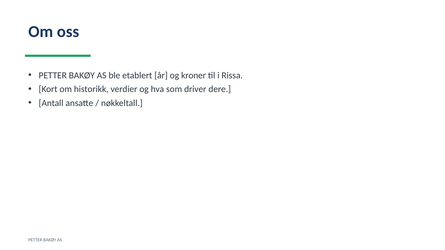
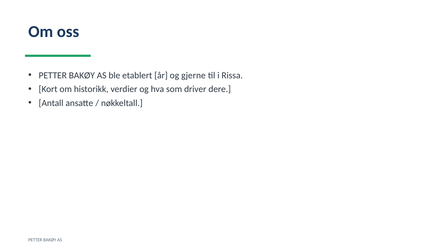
kroner: kroner -> gjerne
